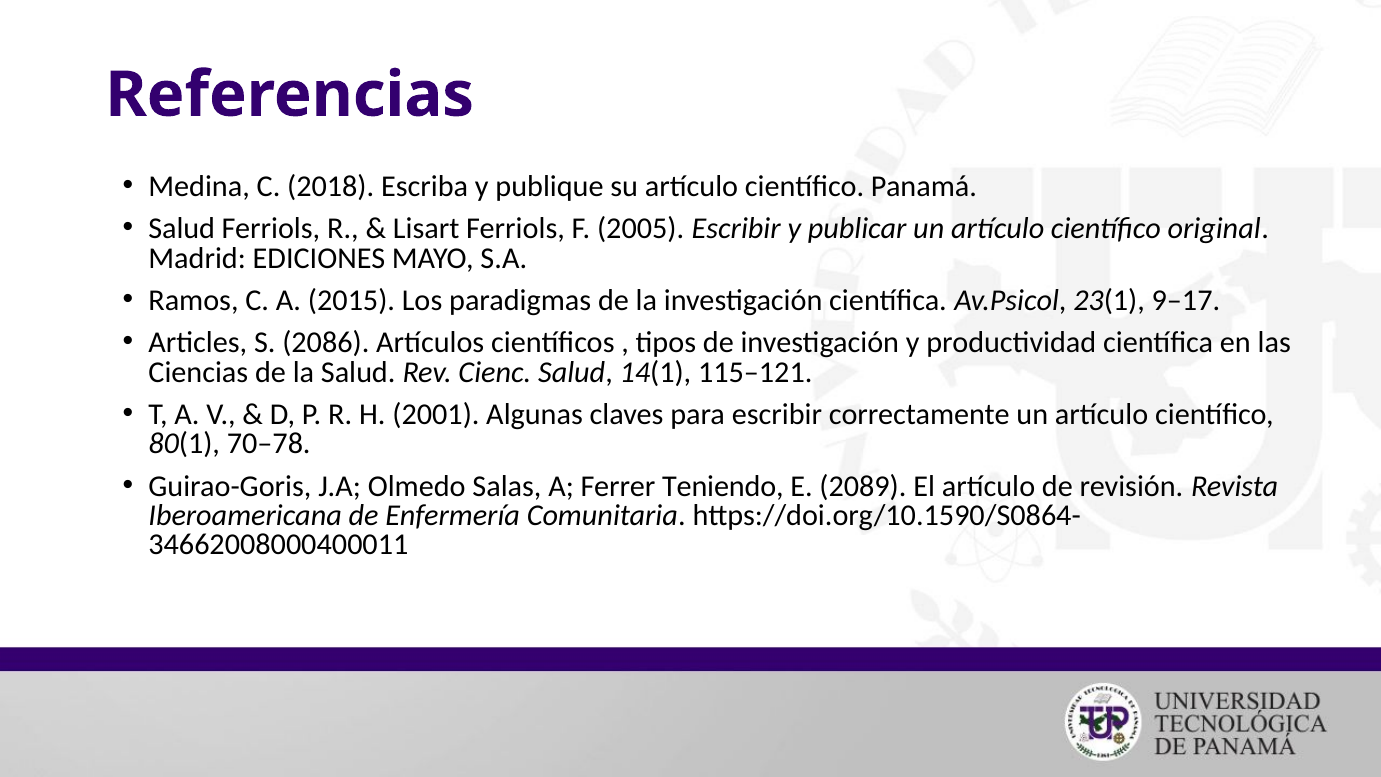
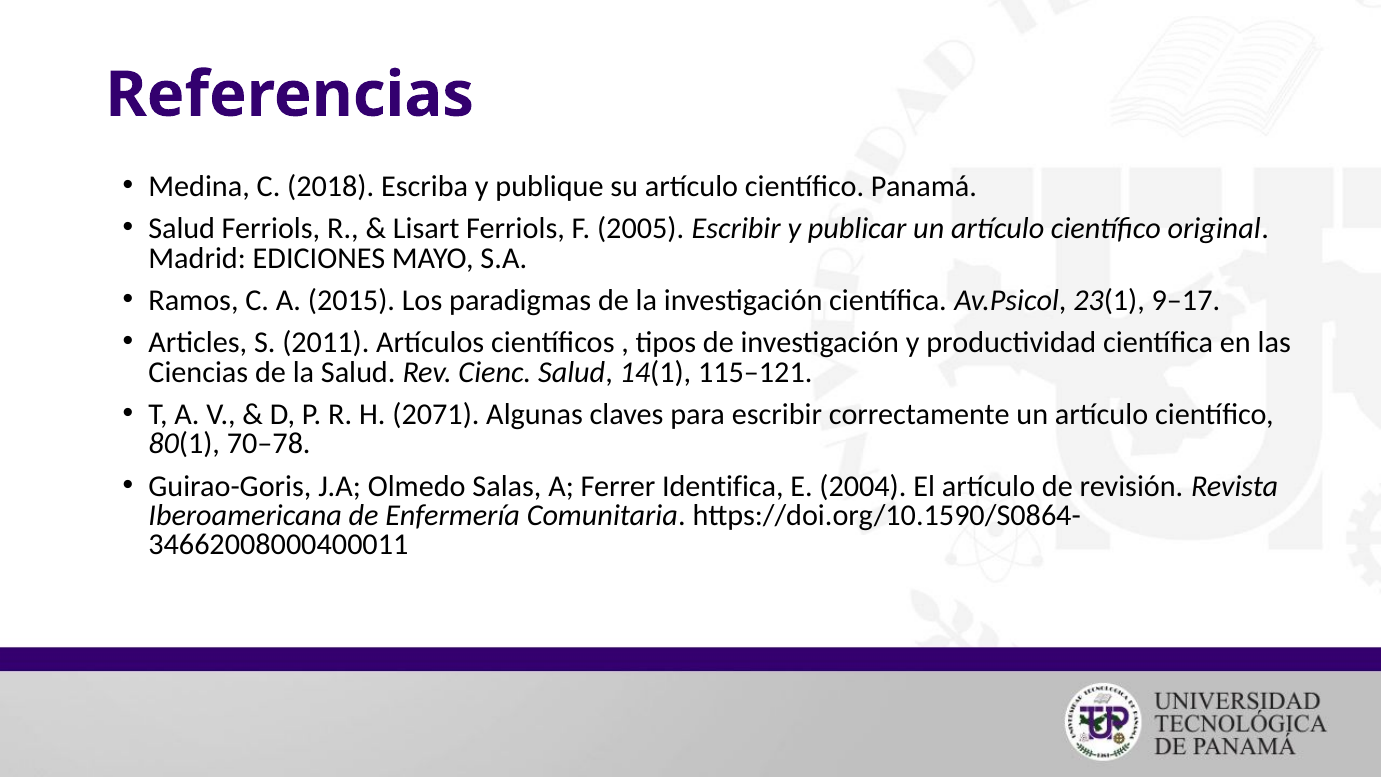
2086: 2086 -> 2011
2001: 2001 -> 2071
Teniendo: Teniendo -> Identifica
2089: 2089 -> 2004
